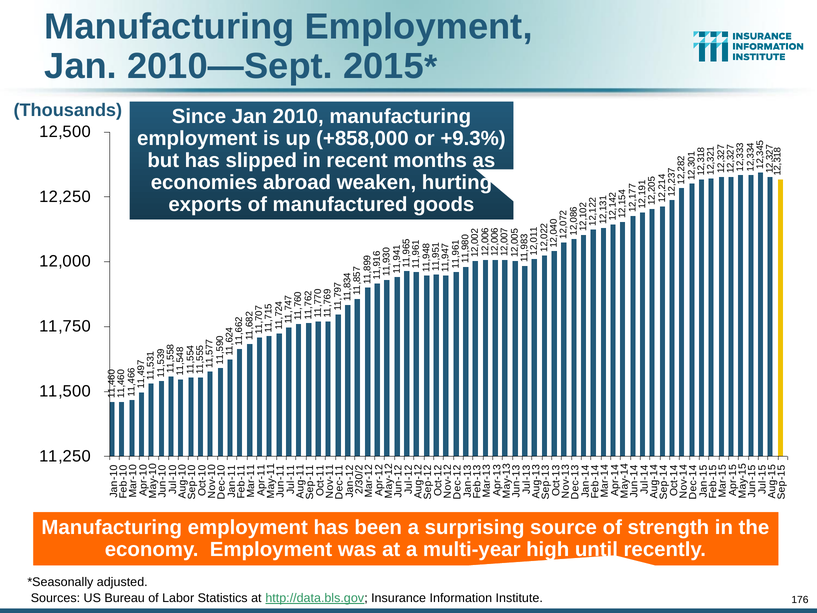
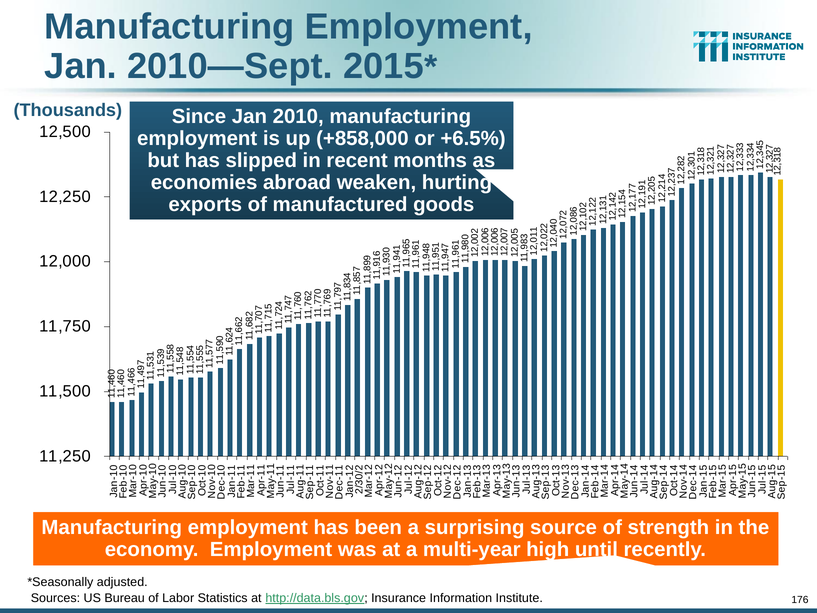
+9.3%: +9.3% -> +6.5%
